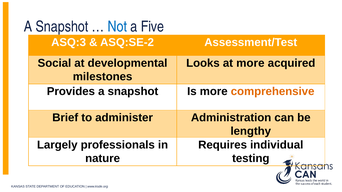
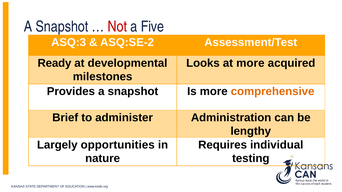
Not colour: blue -> red
Social: Social -> Ready
professionals: professionals -> opportunities
